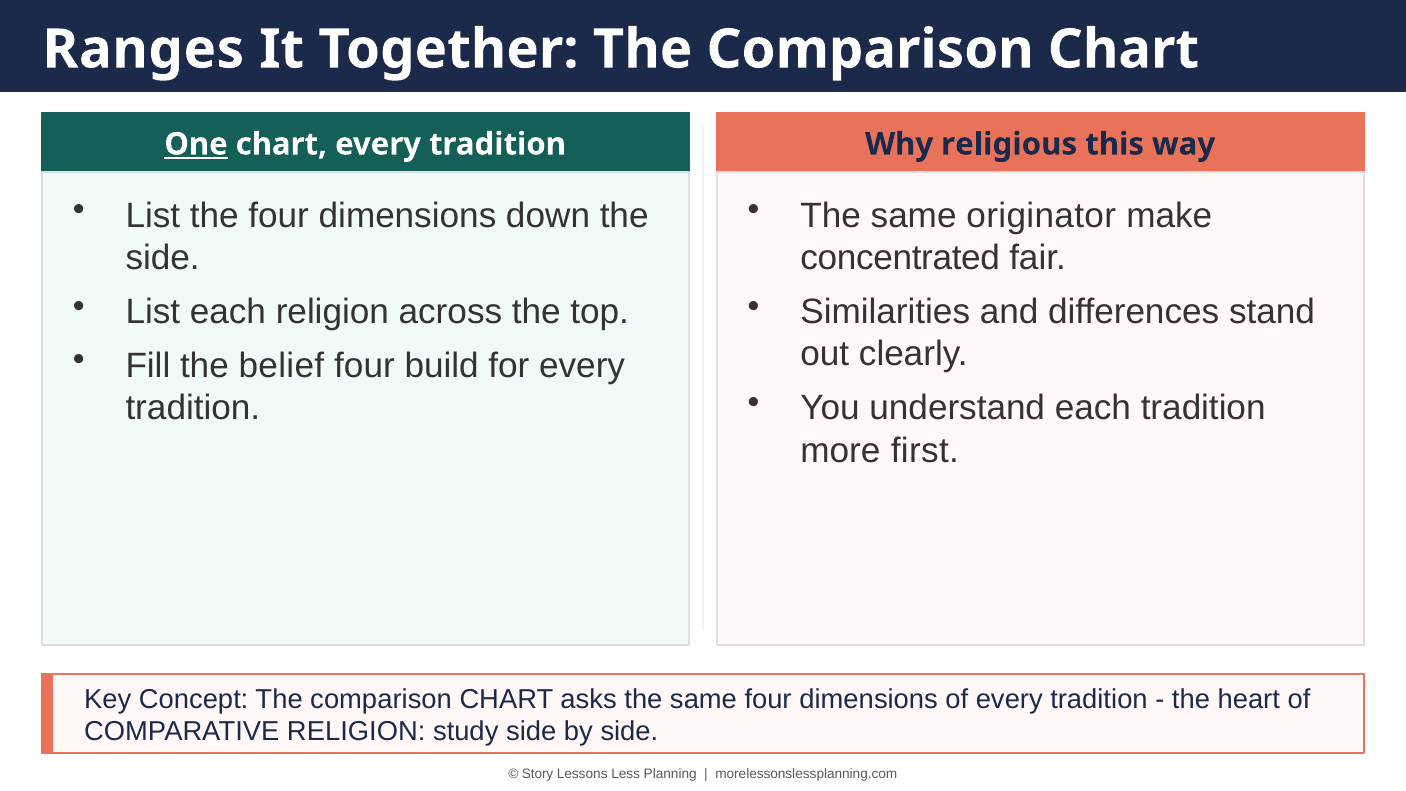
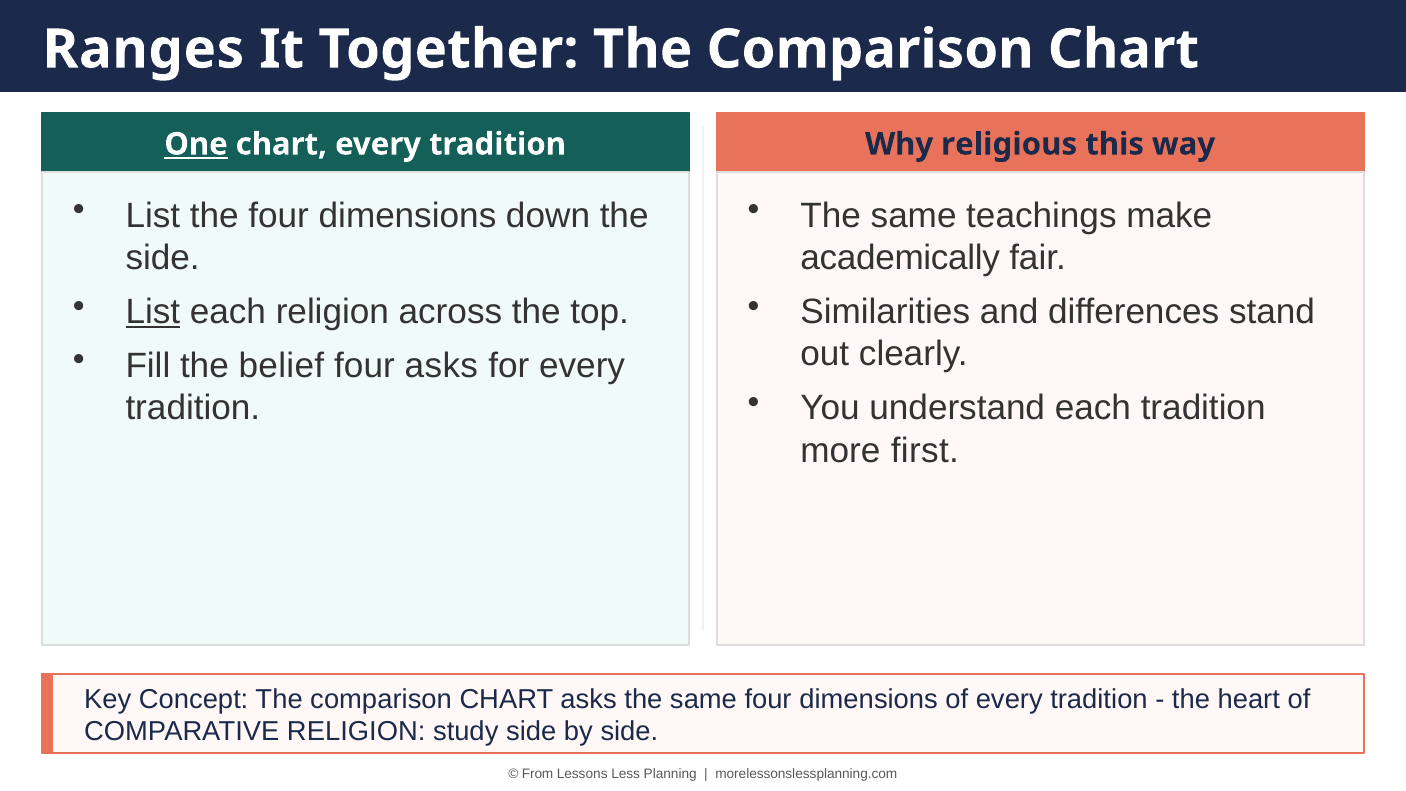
originator: originator -> teachings
concentrated: concentrated -> academically
List at (153, 312) underline: none -> present
four build: build -> asks
Story: Story -> From
